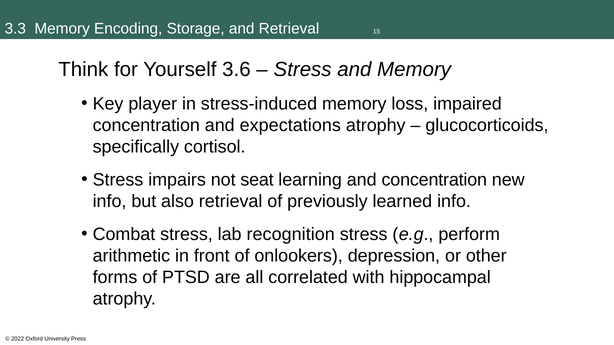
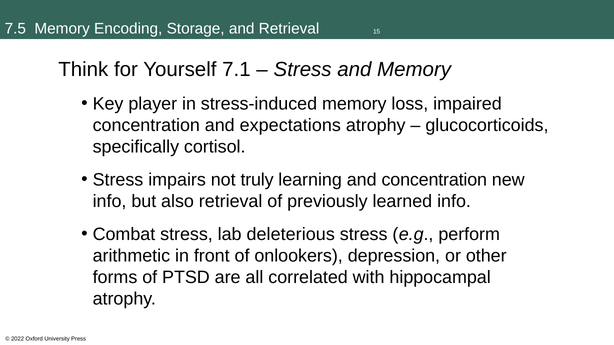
3.3: 3.3 -> 7.5
3.6: 3.6 -> 7.1
seat: seat -> truly
recognition: recognition -> deleterious
